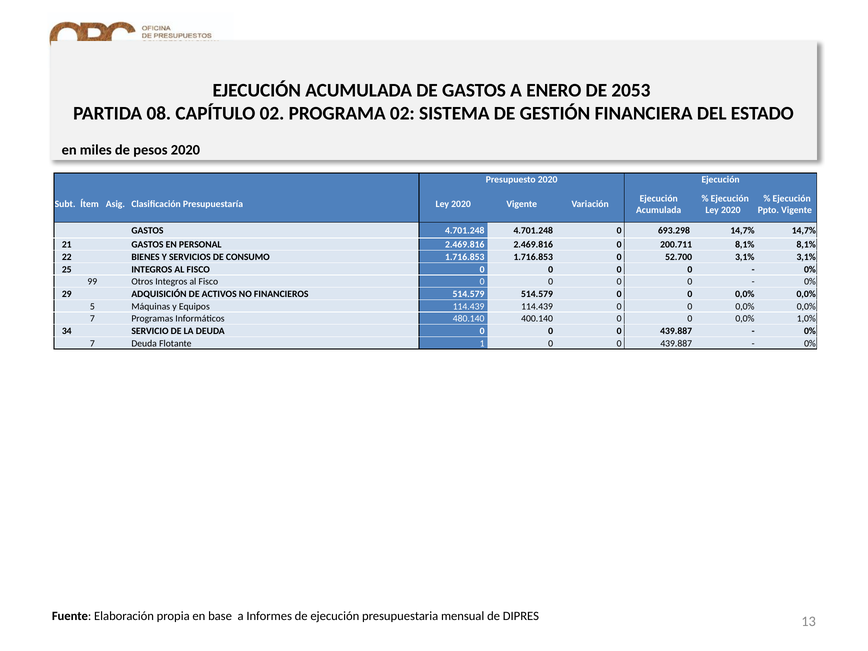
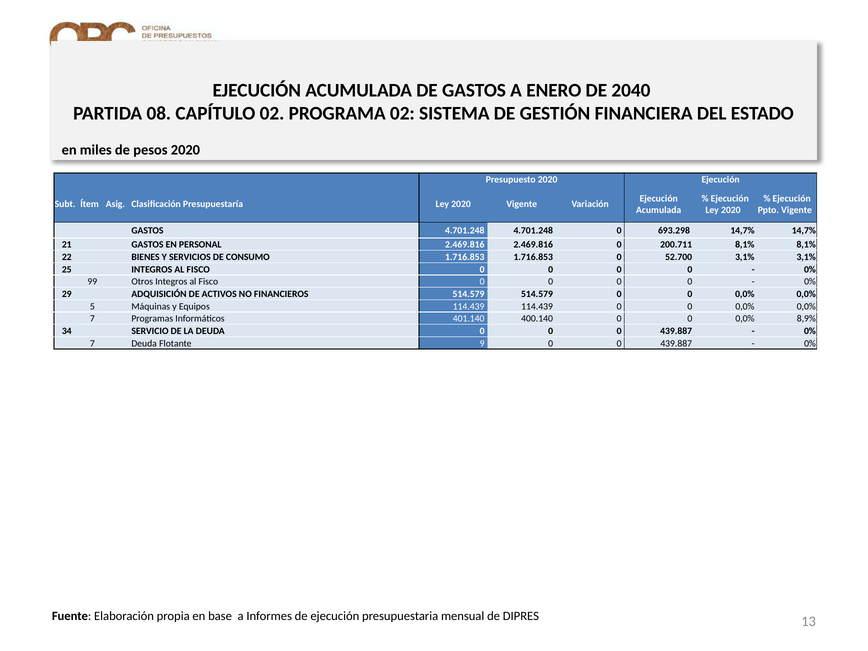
2053: 2053 -> 2040
480.140: 480.140 -> 401.140
1,0%: 1,0% -> 8,9%
1: 1 -> 9
